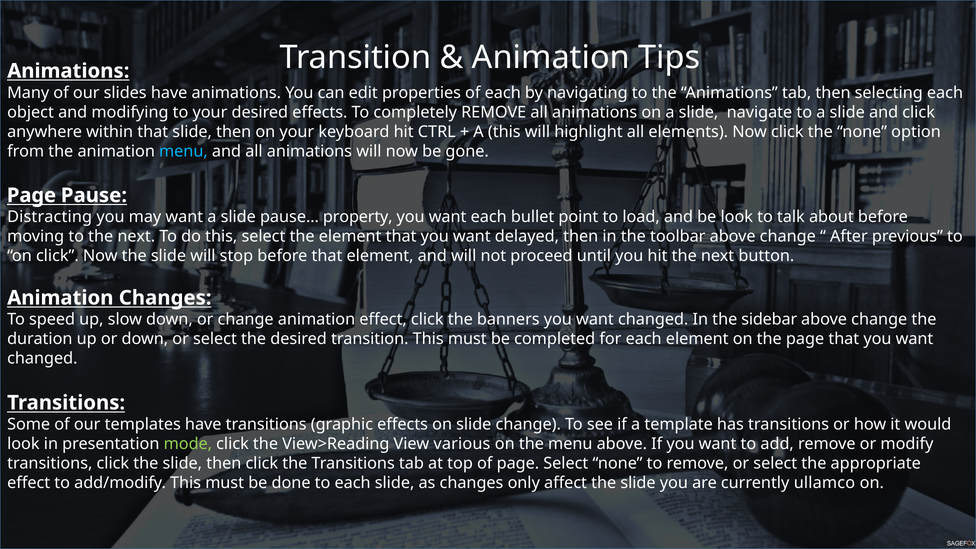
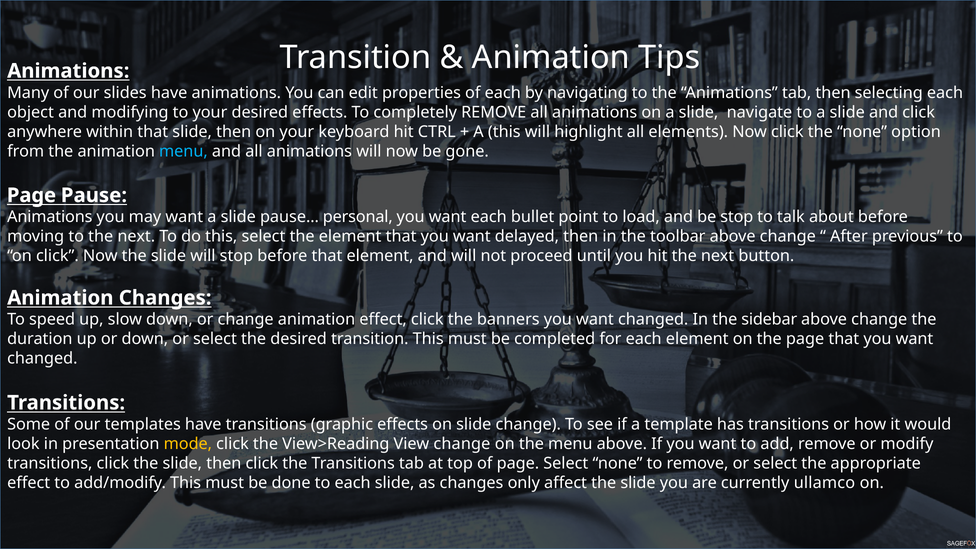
Distracting at (50, 217): Distracting -> Animations
property: property -> personal
be look: look -> stop
mode colour: light green -> yellow
View various: various -> change
